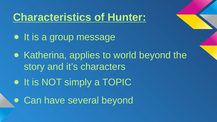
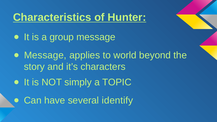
Katherina at (45, 55): Katherina -> Message
several beyond: beyond -> identify
